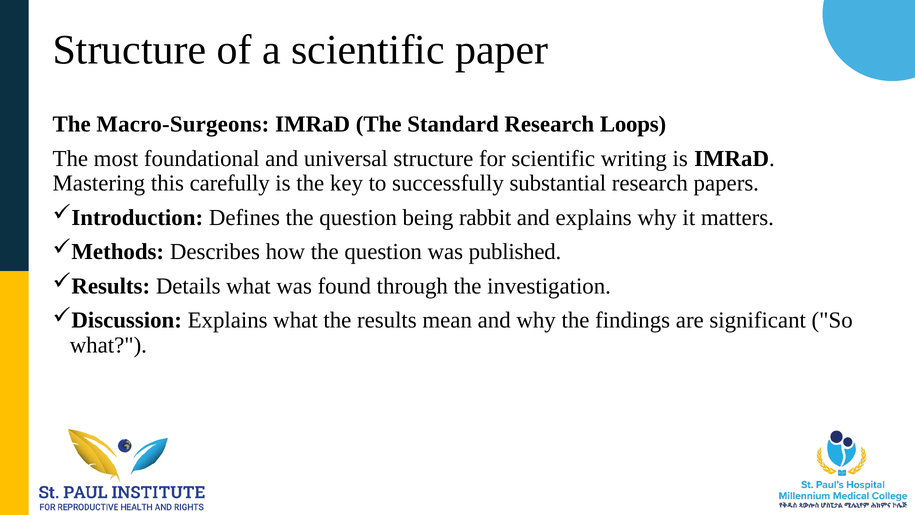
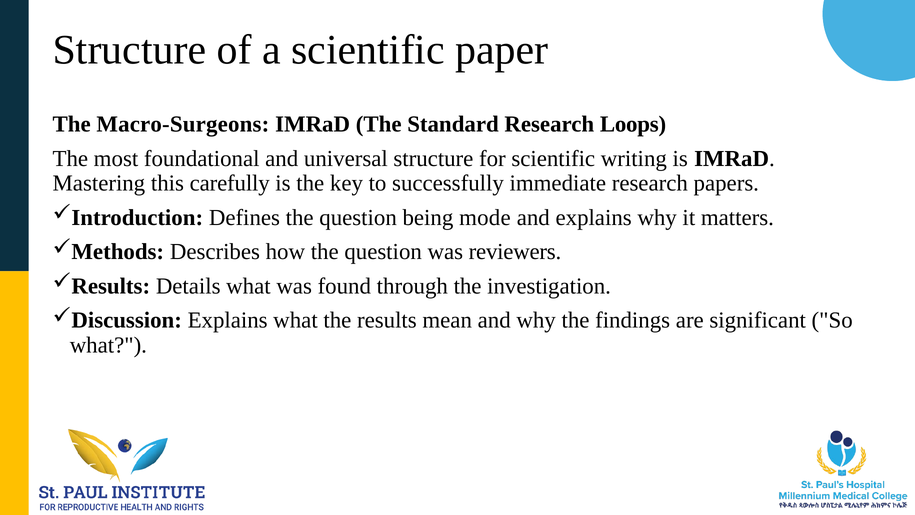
substantial: substantial -> immediate
rabbit: rabbit -> mode
published: published -> reviewers
